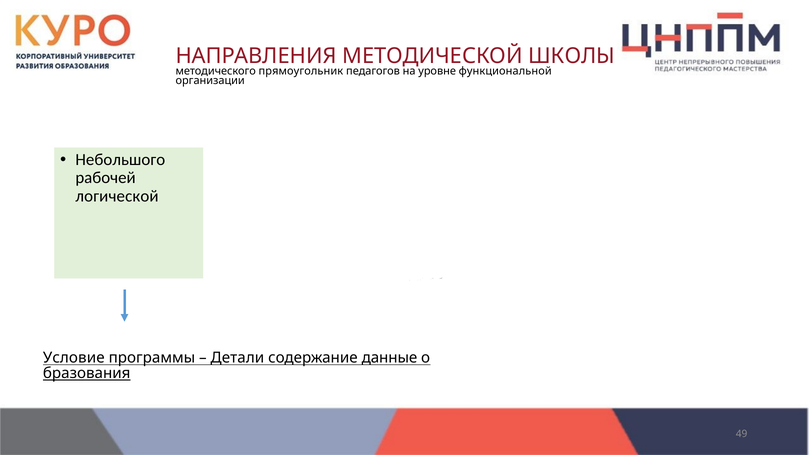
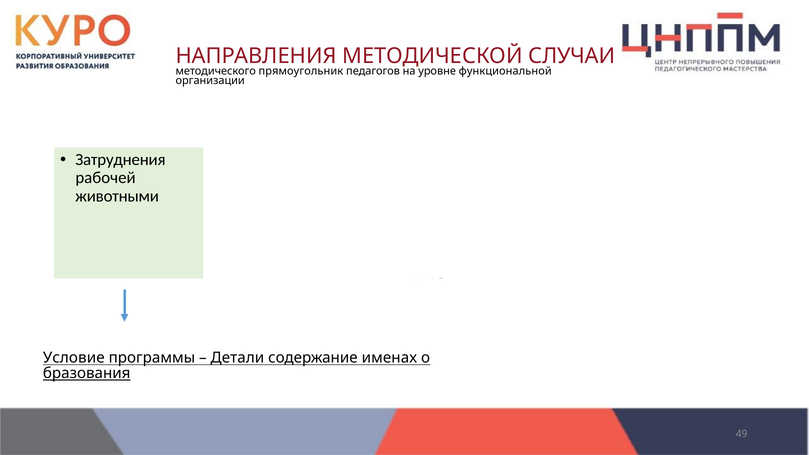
ШКОЛЫ: ШКОЛЫ -> СЛУЧАИ
Небольшого: Небольшого -> Затруднения
логической: логической -> животными
данные: данные -> именах
